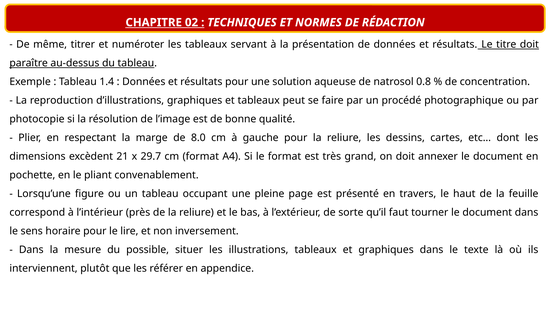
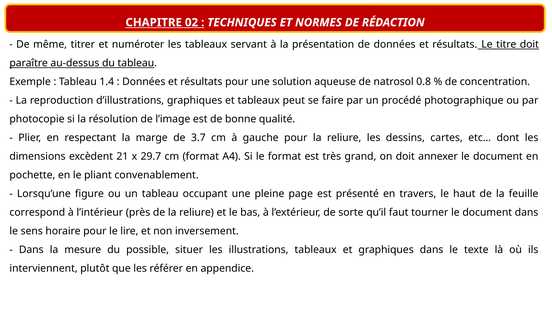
8.0: 8.0 -> 3.7
